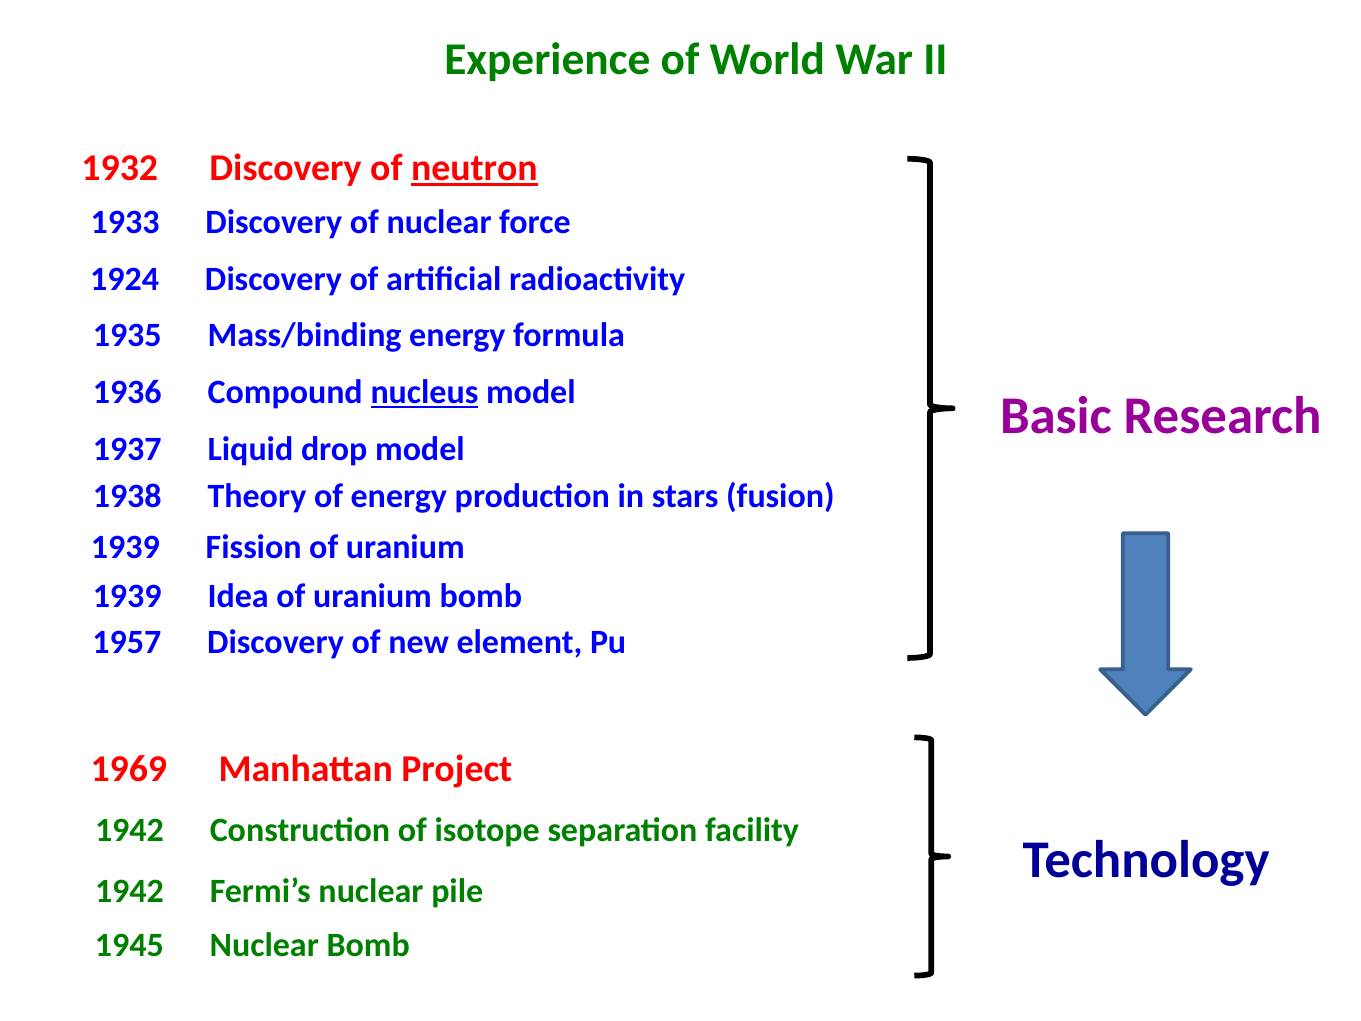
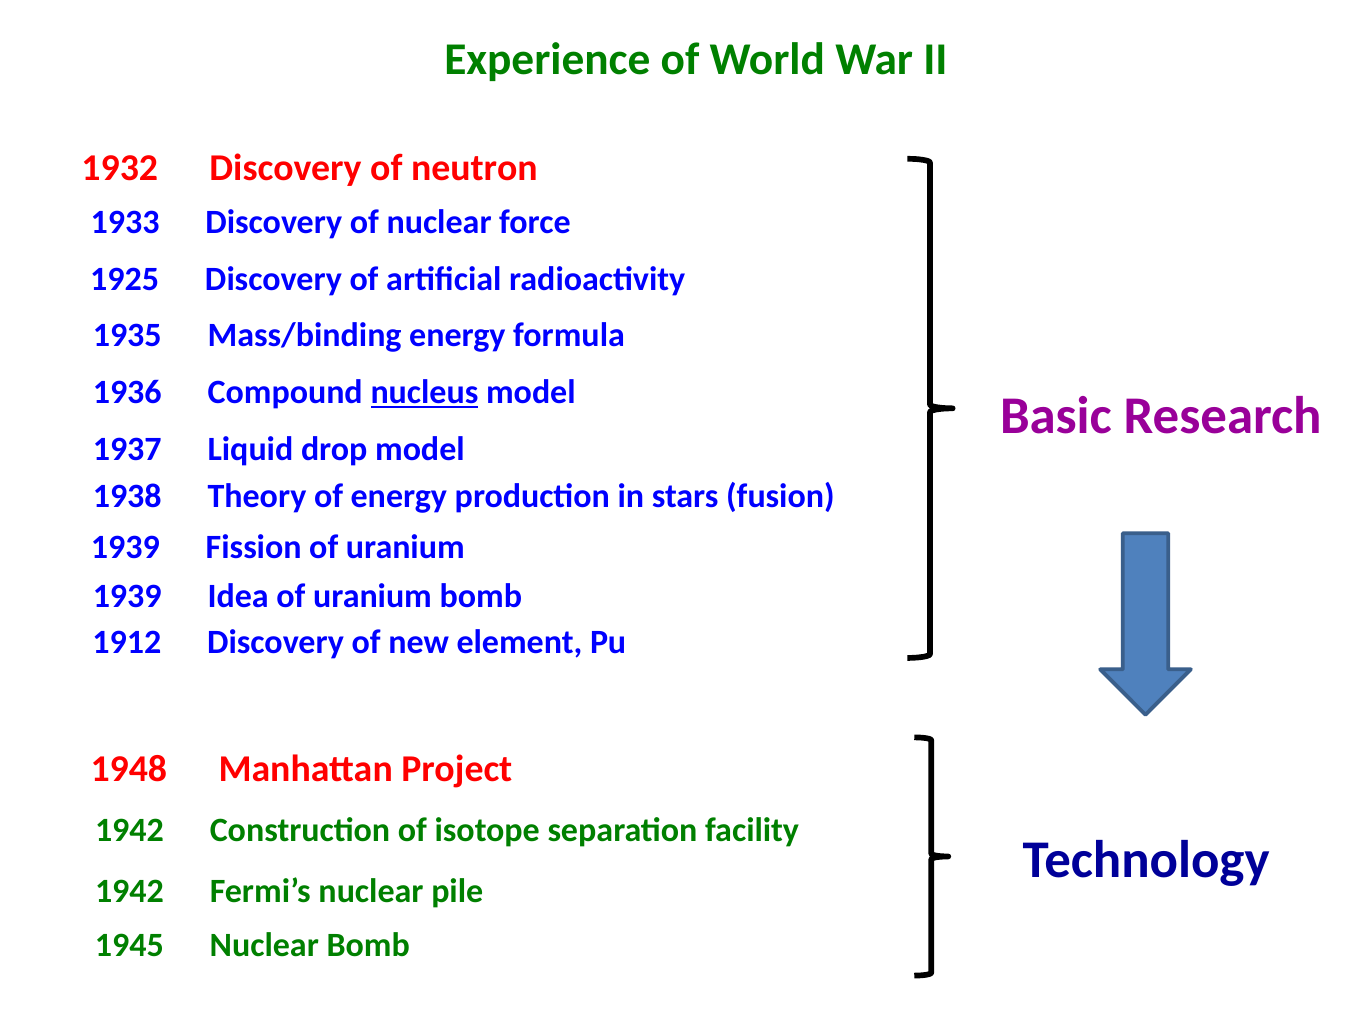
neutron underline: present -> none
1924: 1924 -> 1925
1957: 1957 -> 1912
1969: 1969 -> 1948
